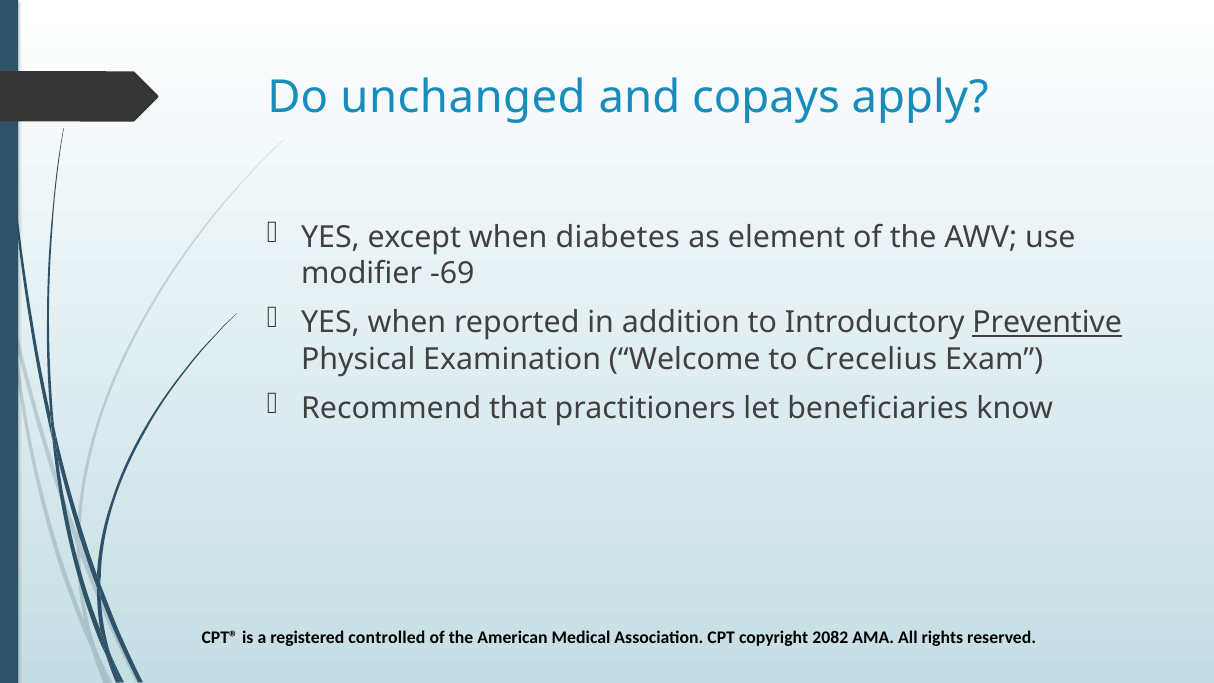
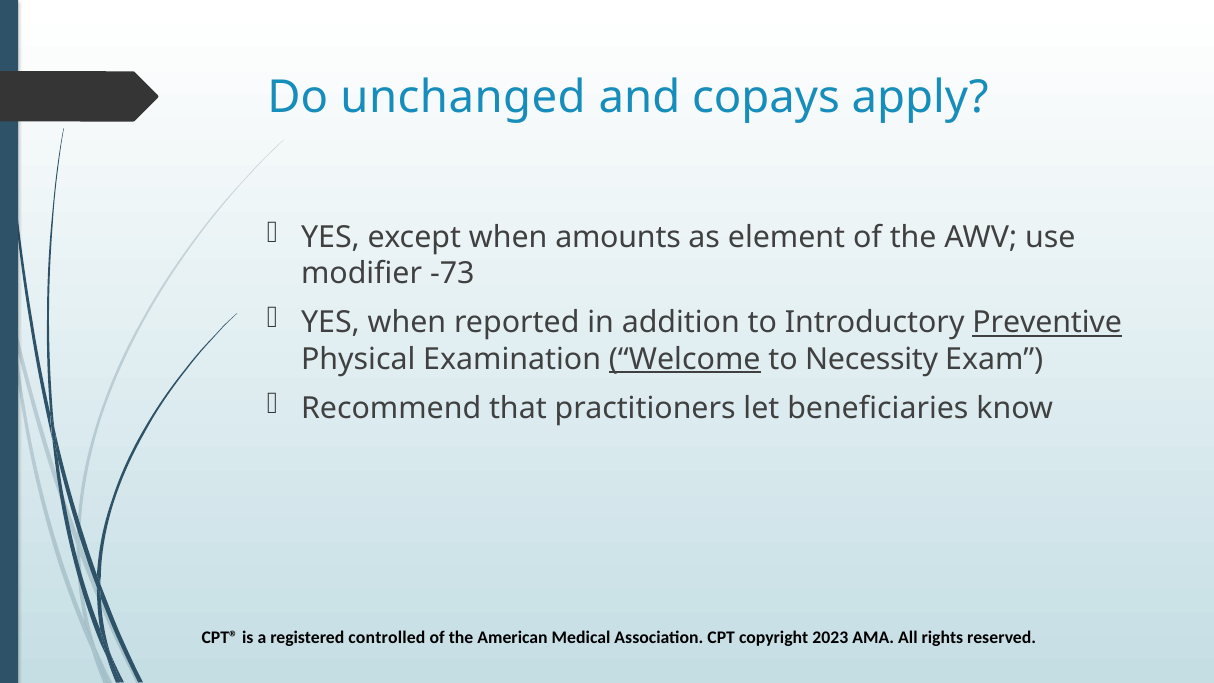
diabetes: diabetes -> amounts
-69: -69 -> -73
Welcome underline: none -> present
Crecelius: Crecelius -> Necessity
2082: 2082 -> 2023
